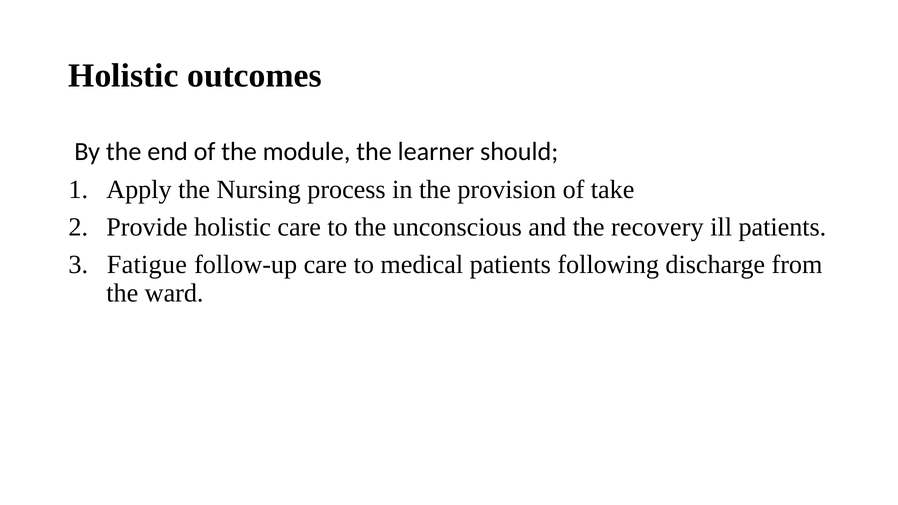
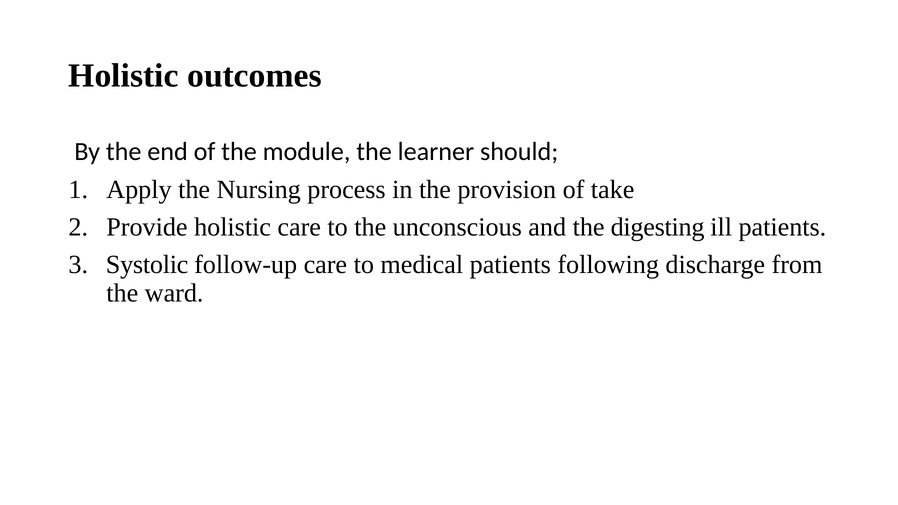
recovery: recovery -> digesting
Fatigue: Fatigue -> Systolic
